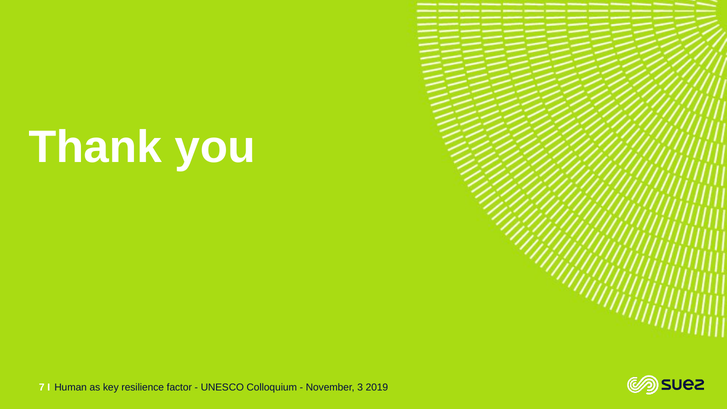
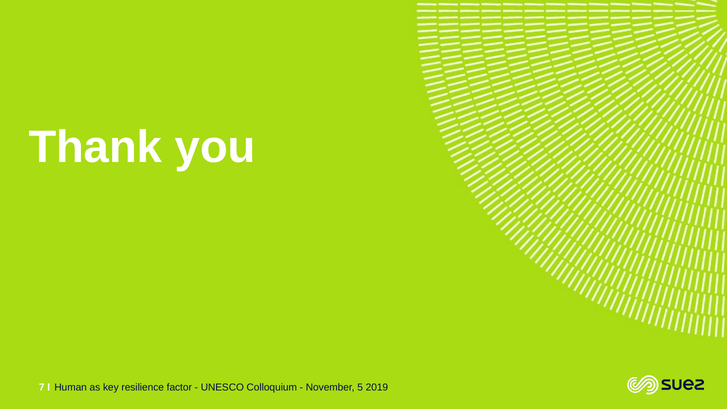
3: 3 -> 5
